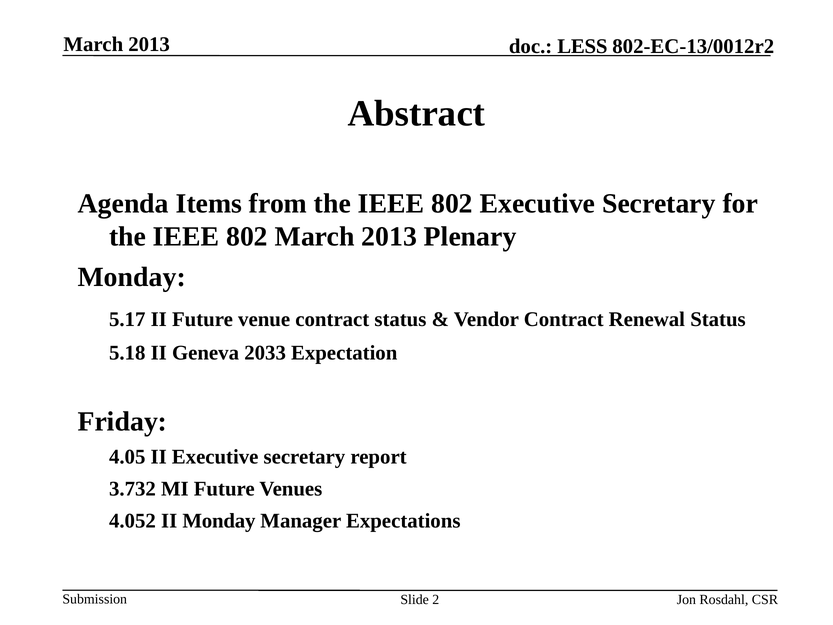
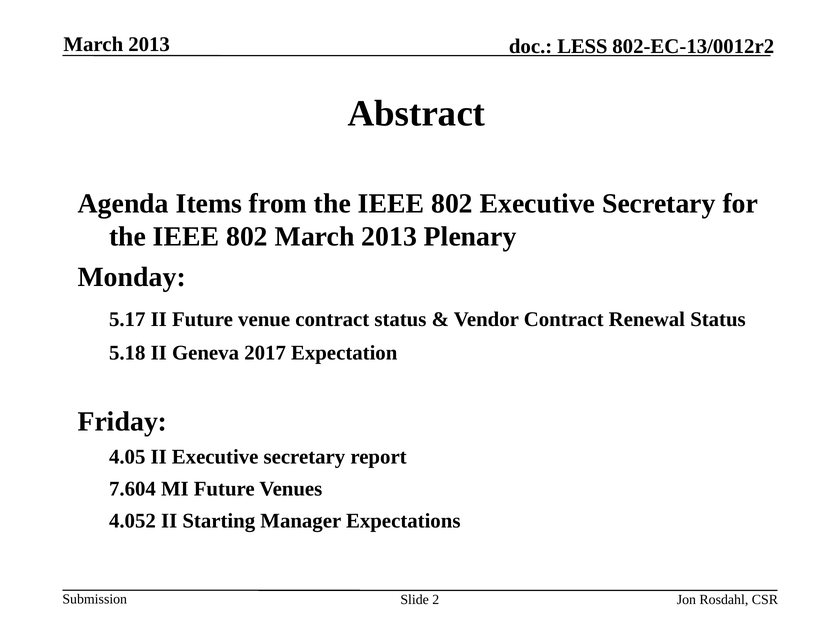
2033: 2033 -> 2017
3.732: 3.732 -> 7.604
II Monday: Monday -> Starting
